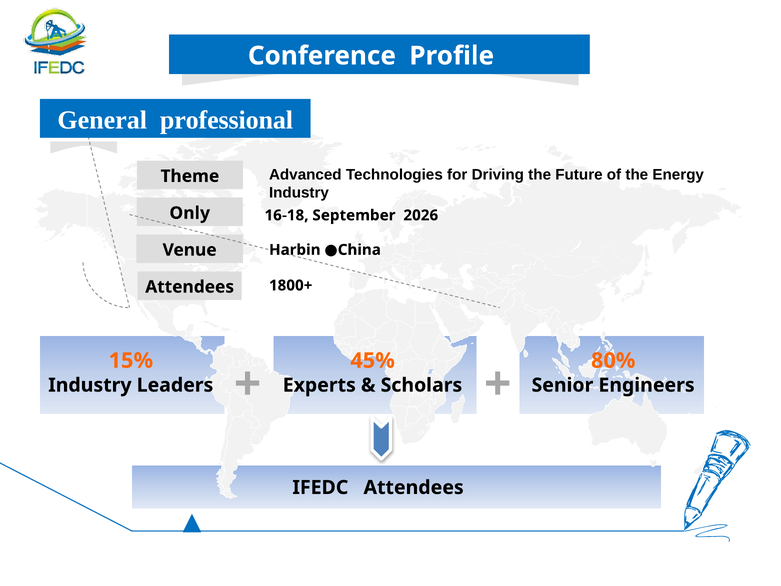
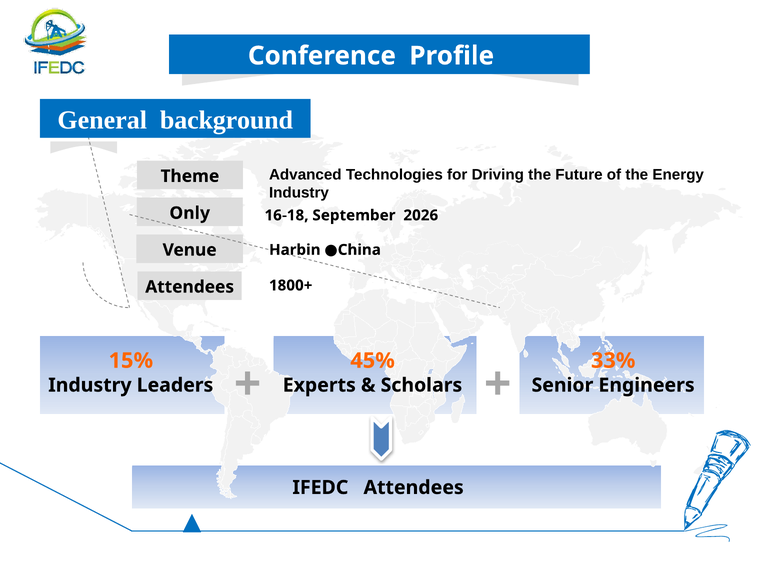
professional: professional -> background
80%: 80% -> 33%
